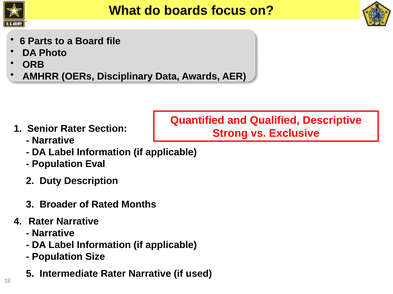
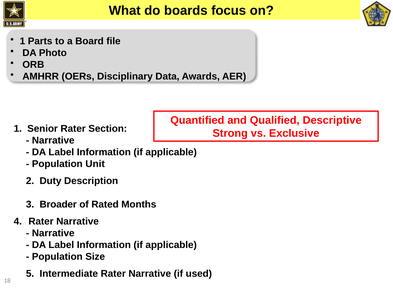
6 at (22, 41): 6 -> 1
Eval: Eval -> Unit
